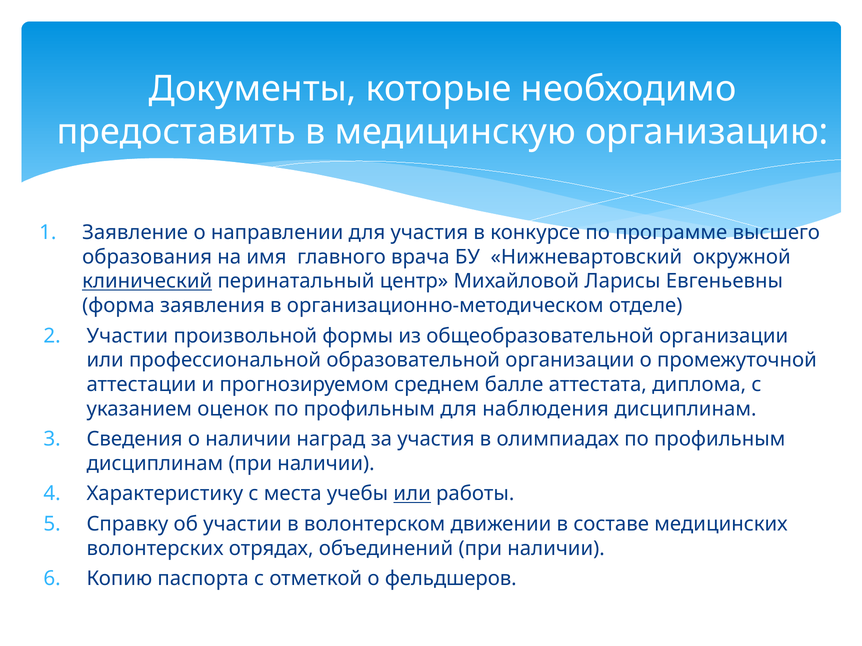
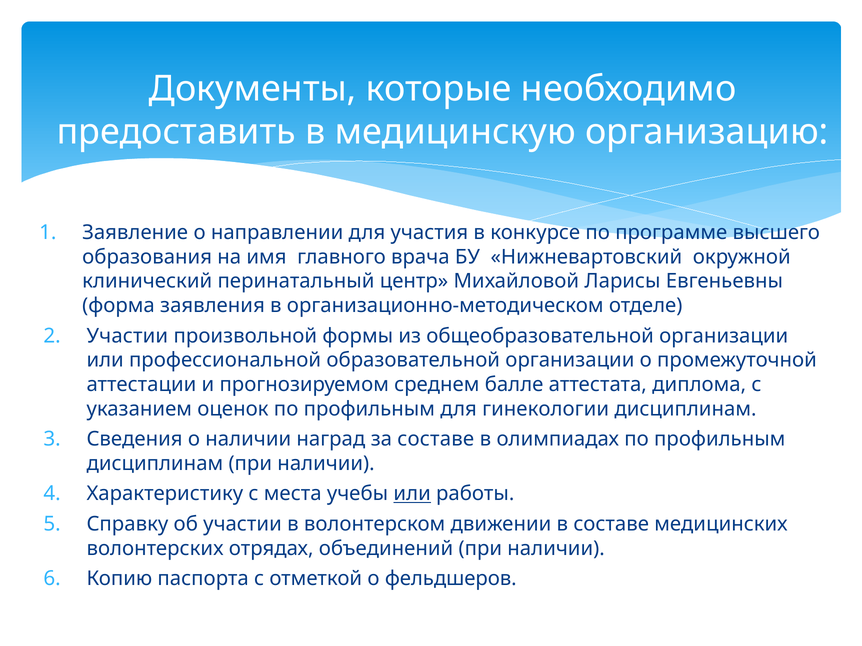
клинический underline: present -> none
наблюдения: наблюдения -> гинекологии
за участия: участия -> составе
